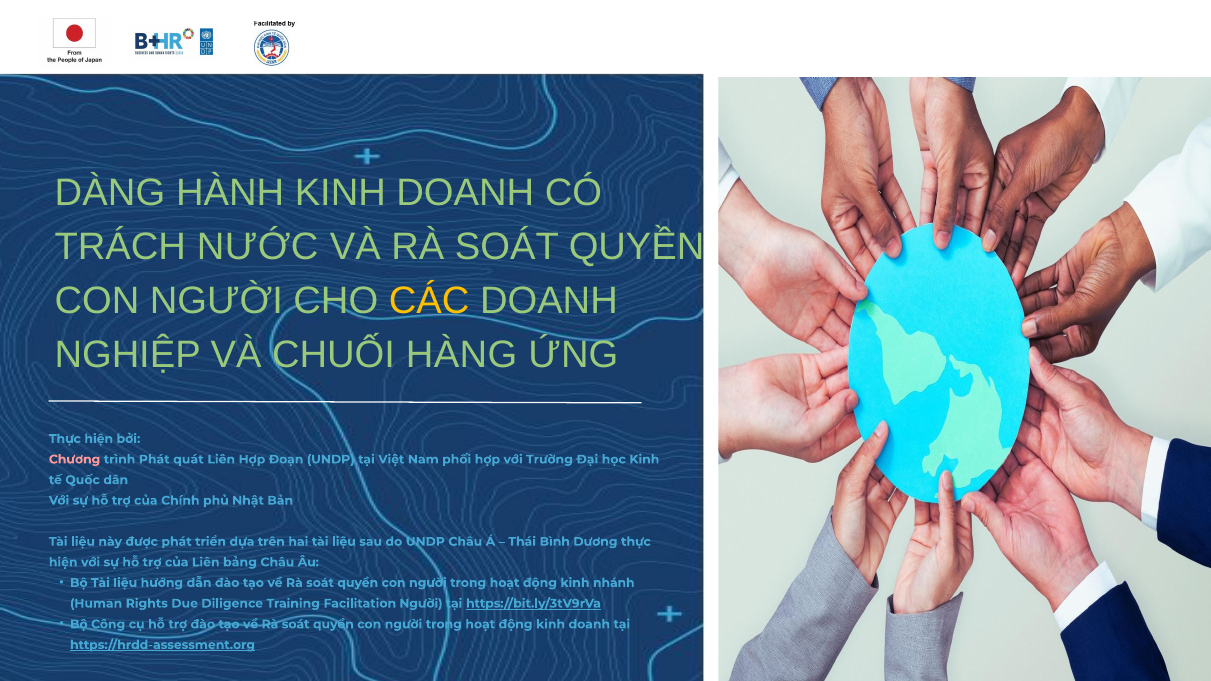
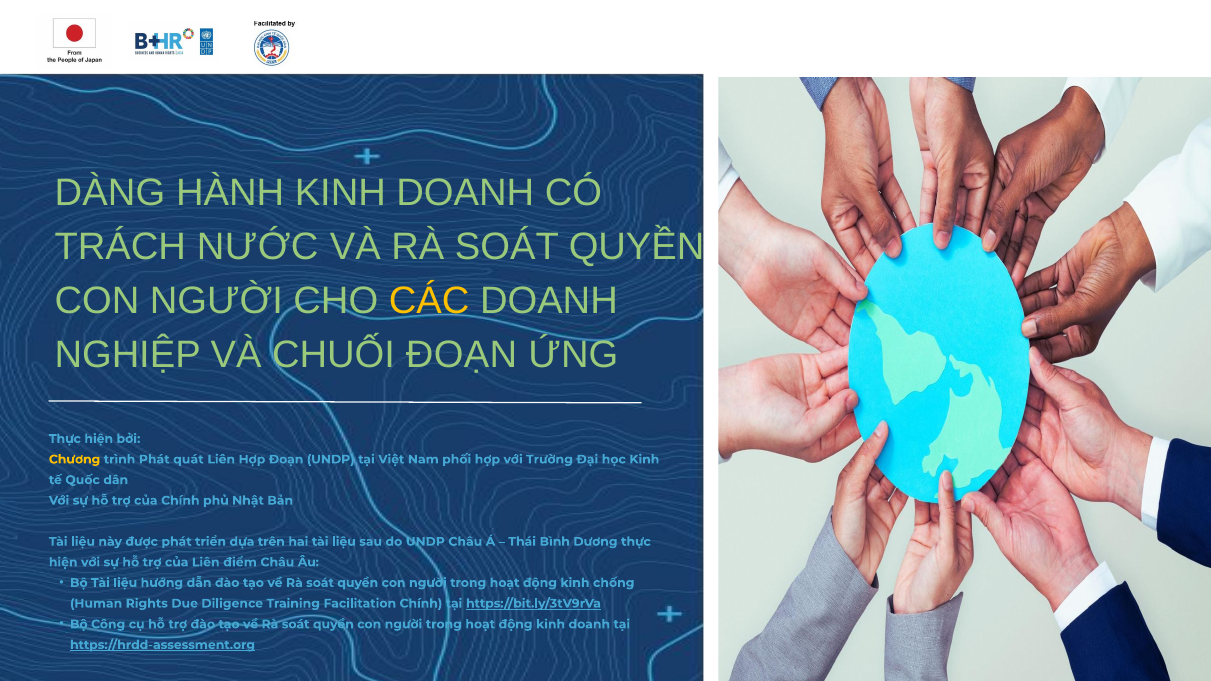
CHUỐI HÀNG: HÀNG -> ĐOẠN
Chương colour: pink -> yellow
bảng: bảng -> điểm
nhánh: nhánh -> chống
Facilitation Người: Người -> Chính
